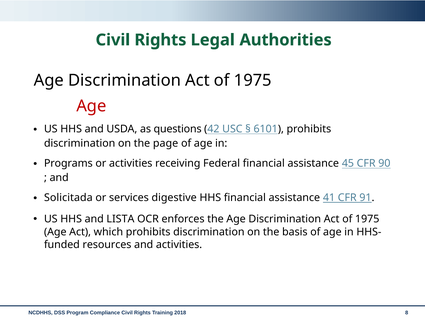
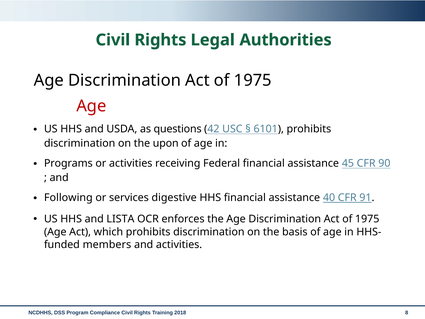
page: page -> upon
Solicitada: Solicitada -> Following
41: 41 -> 40
resources: resources -> members
